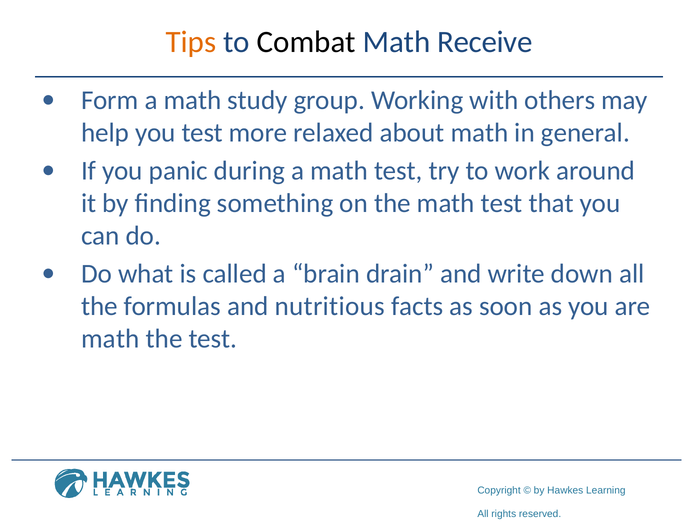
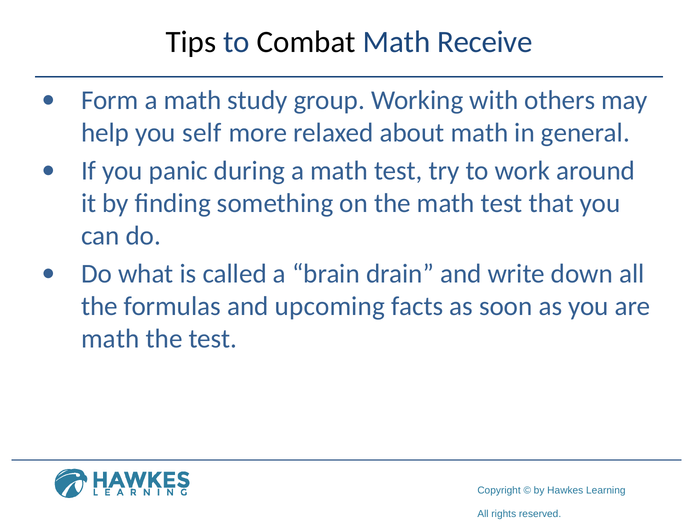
Tips colour: orange -> black
you test: test -> self
nutritious: nutritious -> upcoming
